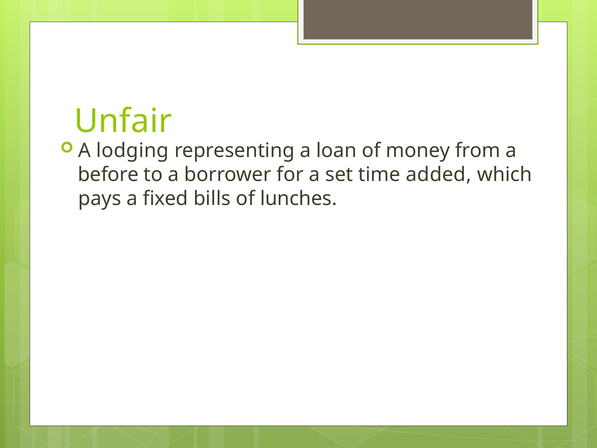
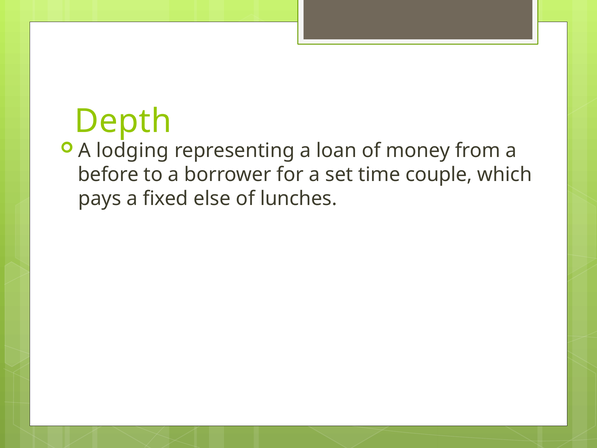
Unfair: Unfair -> Depth
added: added -> couple
bills: bills -> else
